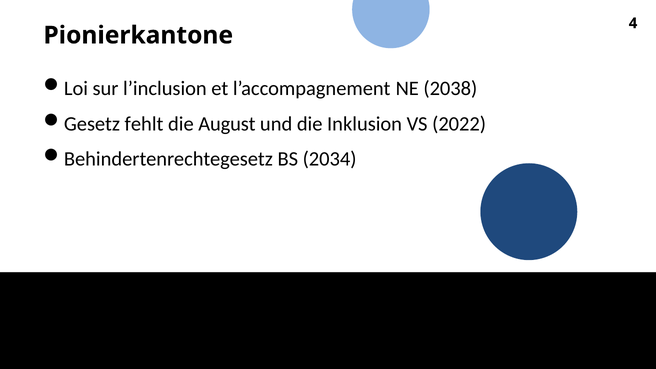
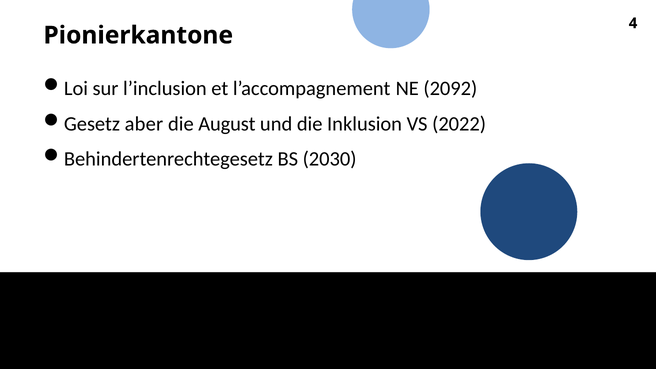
2038: 2038 -> 2092
fehlt: fehlt -> aber
2034: 2034 -> 2030
